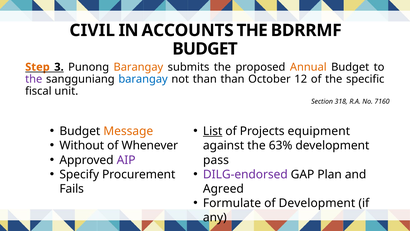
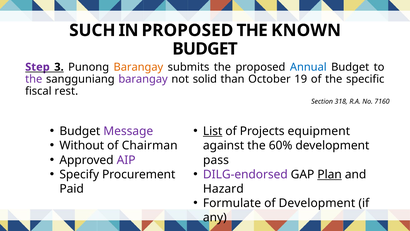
CIVIL: CIVIL -> SUCH
IN ACCOUNTS: ACCOUNTS -> PROPOSED
BDRRMF: BDRRMF -> KNOWN
Step colour: orange -> purple
Annual colour: orange -> blue
barangay at (143, 79) colour: blue -> purple
not than: than -> solid
12: 12 -> 19
unit: unit -> rest
Message colour: orange -> purple
Whenever: Whenever -> Chairman
63%: 63% -> 60%
Plan underline: none -> present
Fails: Fails -> Paid
Agreed: Agreed -> Hazard
